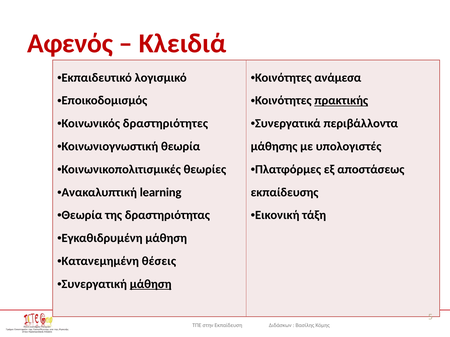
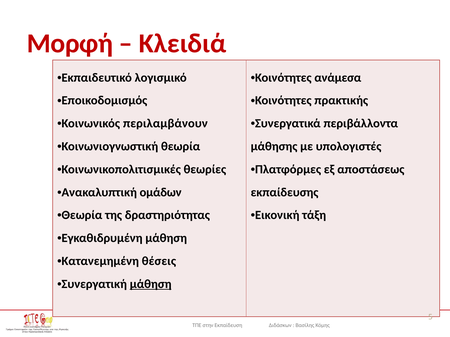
Αφενός: Αφενός -> Μορφή
πρακτικής underline: present -> none
δραστηριότητες: δραστηριότητες -> περιλαμβάνουν
learning: learning -> ομάδων
